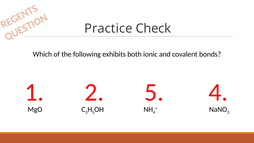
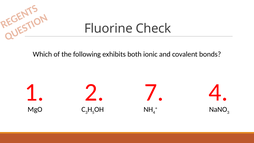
Practice: Practice -> Fluorine
1 5: 5 -> 7
